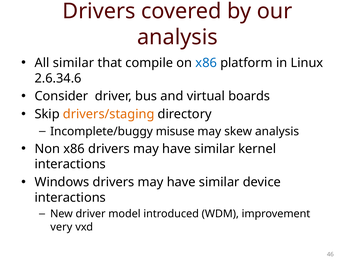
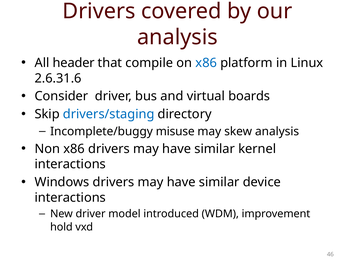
All similar: similar -> header
2.6.34.6: 2.6.34.6 -> 2.6.31.6
drivers/staging colour: orange -> blue
very: very -> hold
